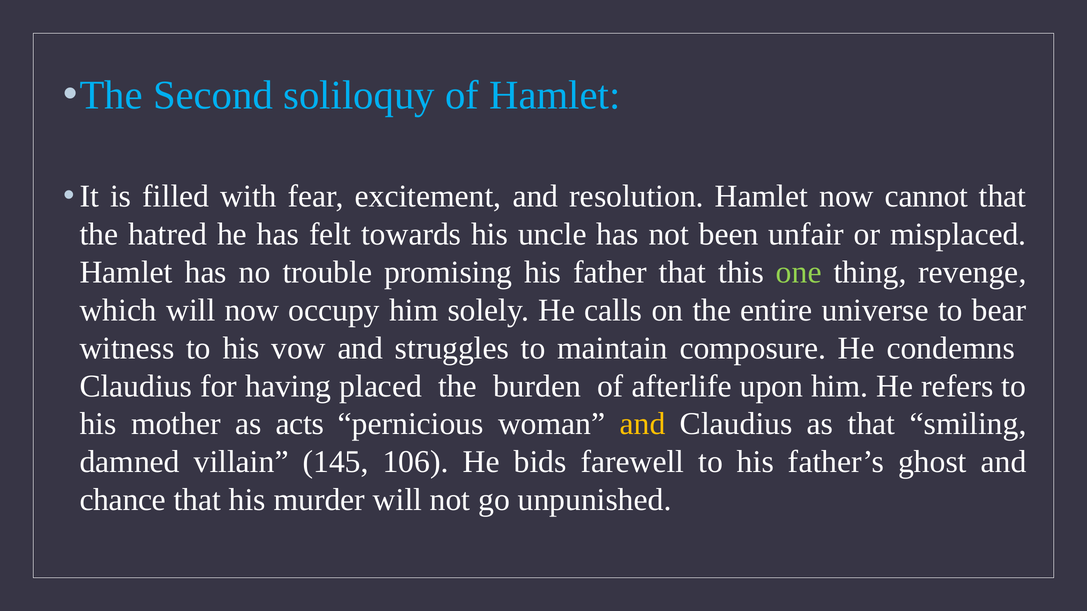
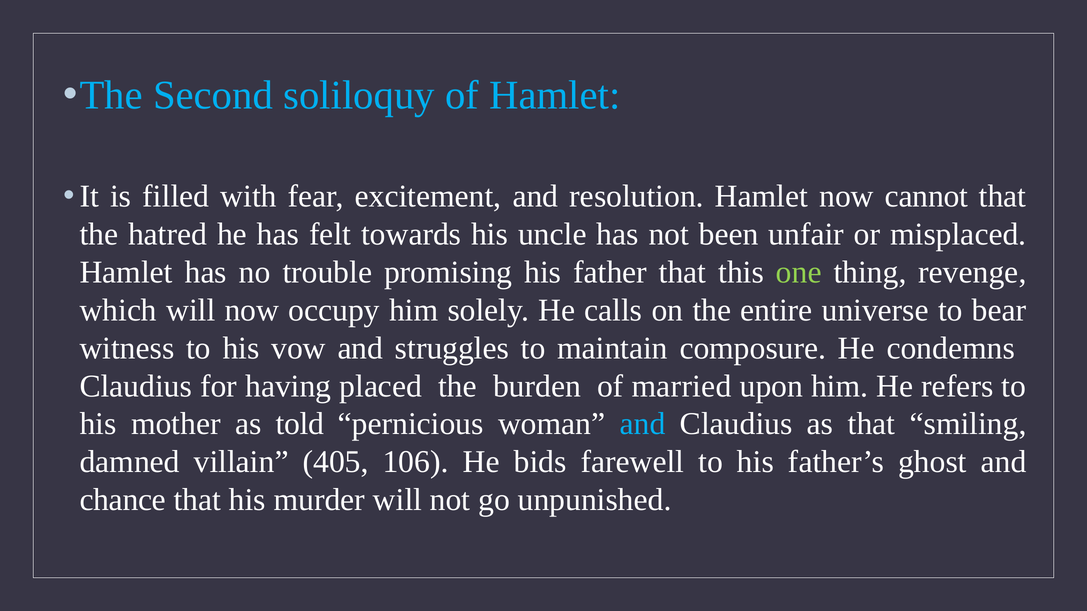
afterlife: afterlife -> married
acts: acts -> told
and at (643, 424) colour: yellow -> light blue
145: 145 -> 405
